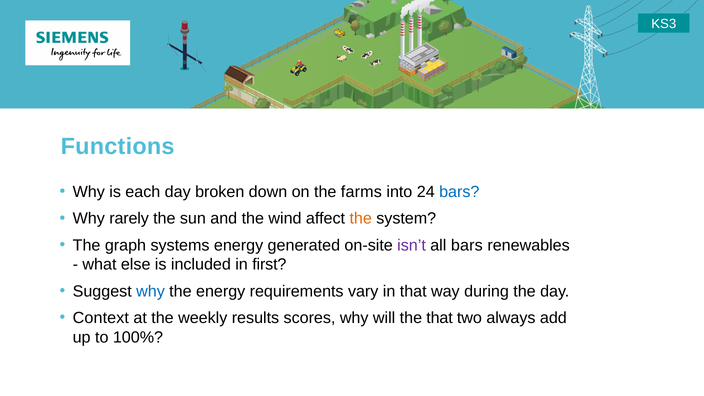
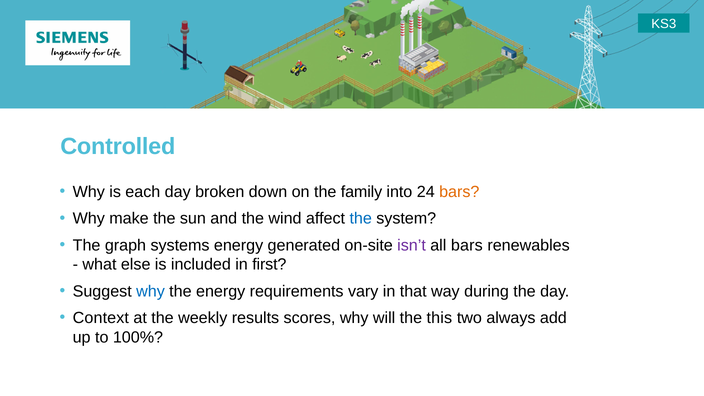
Functions: Functions -> Controlled
farms: farms -> family
bars at (459, 192) colour: blue -> orange
rarely: rarely -> make
the at (361, 219) colour: orange -> blue
the that: that -> this
